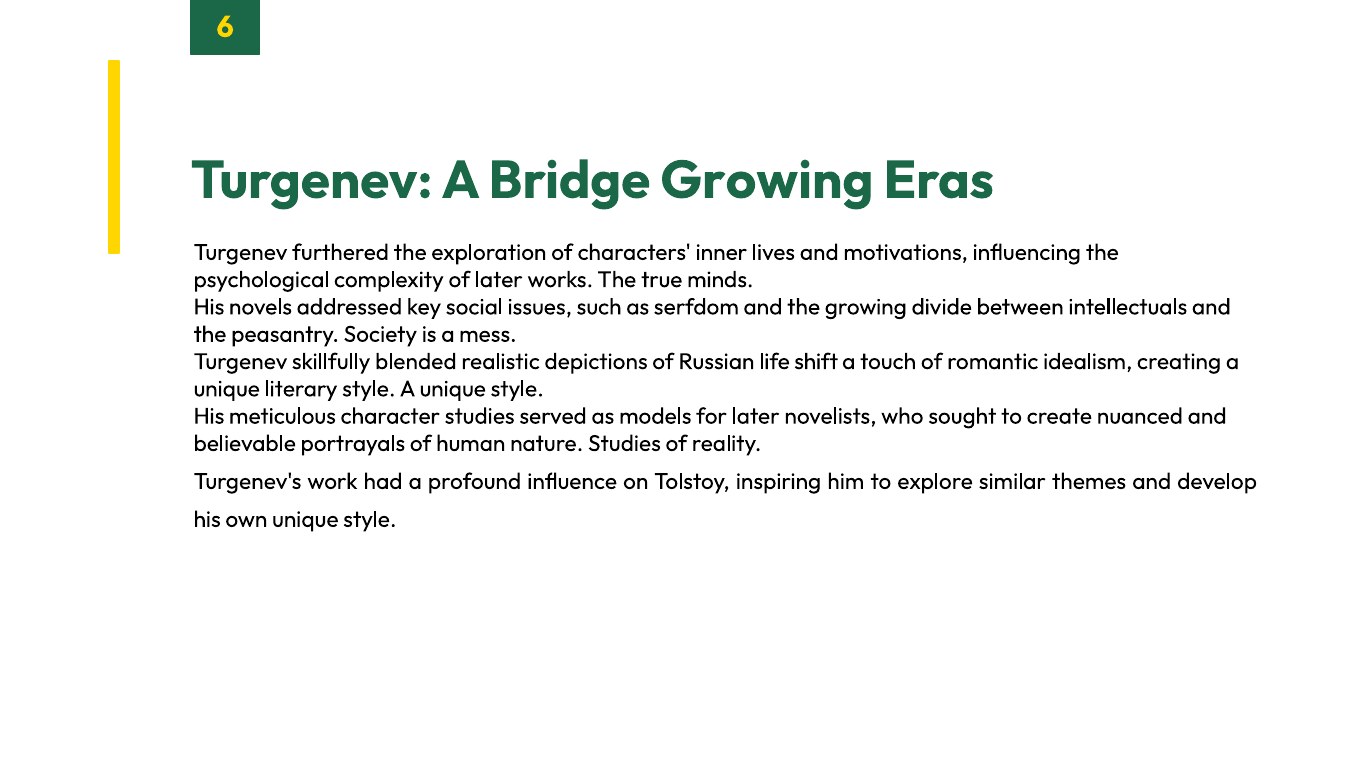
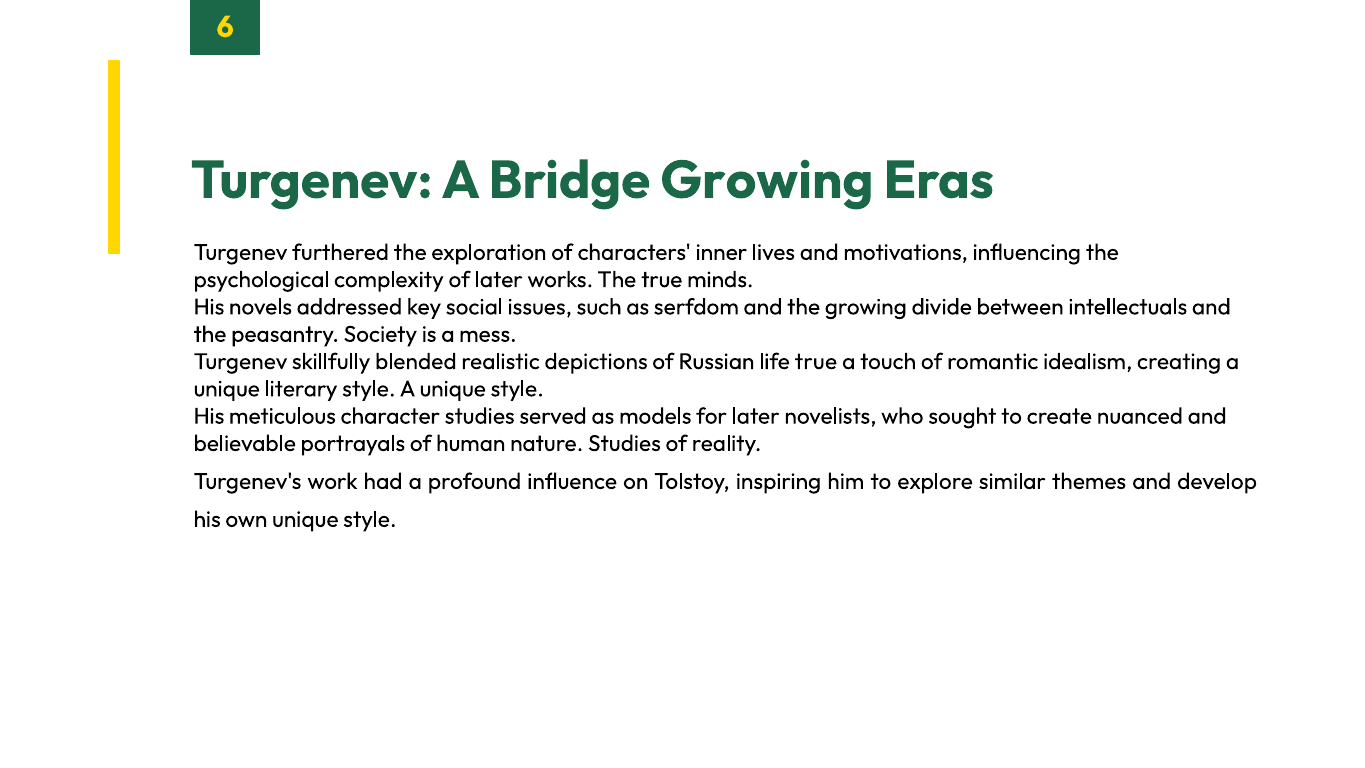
life shift: shift -> true
